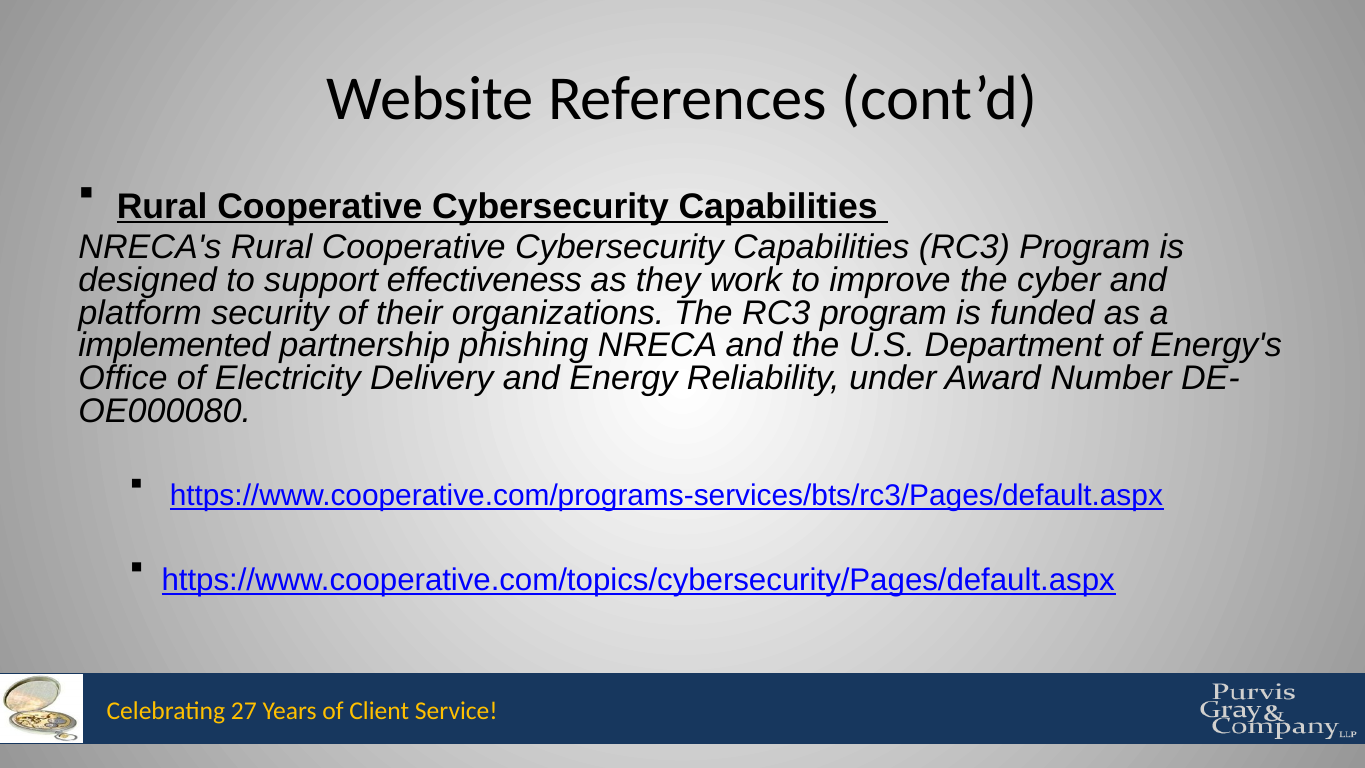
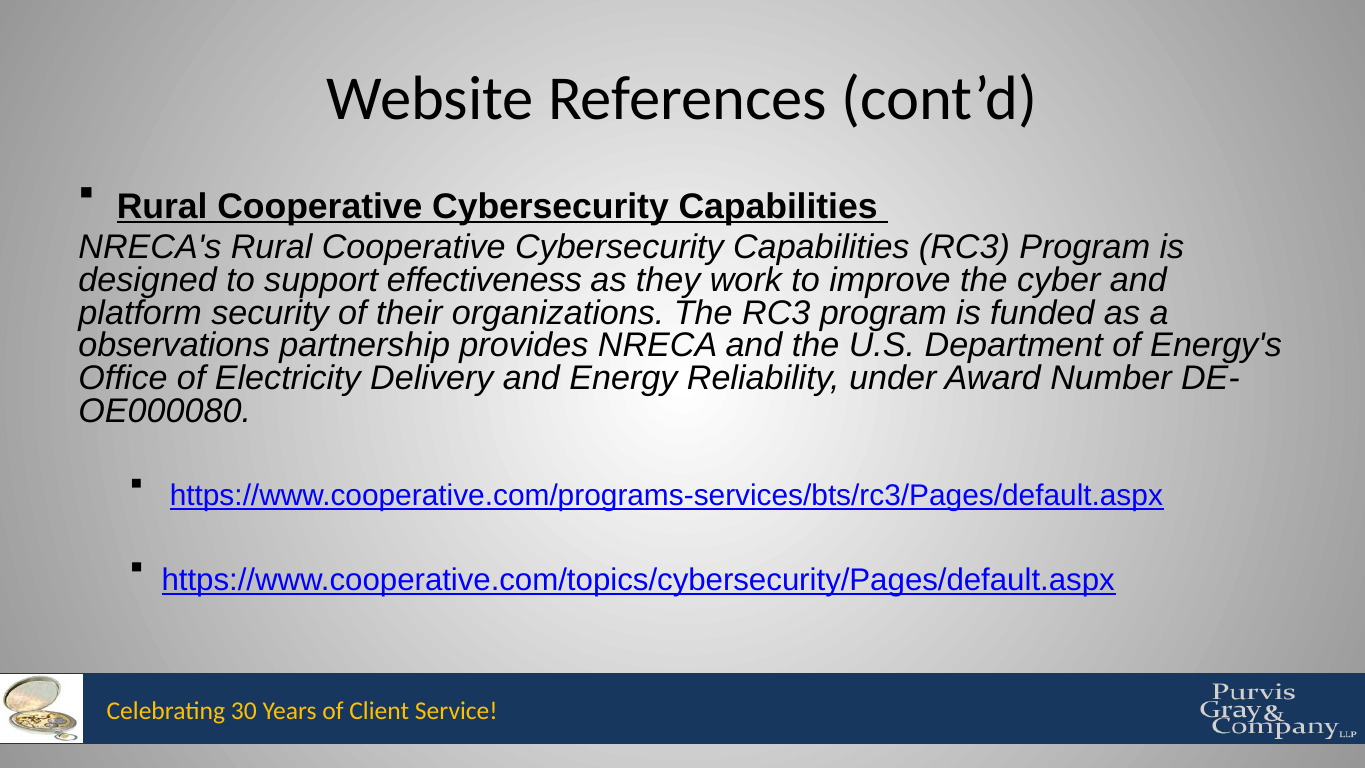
implemented: implemented -> observations
phishing: phishing -> provides
27: 27 -> 30
